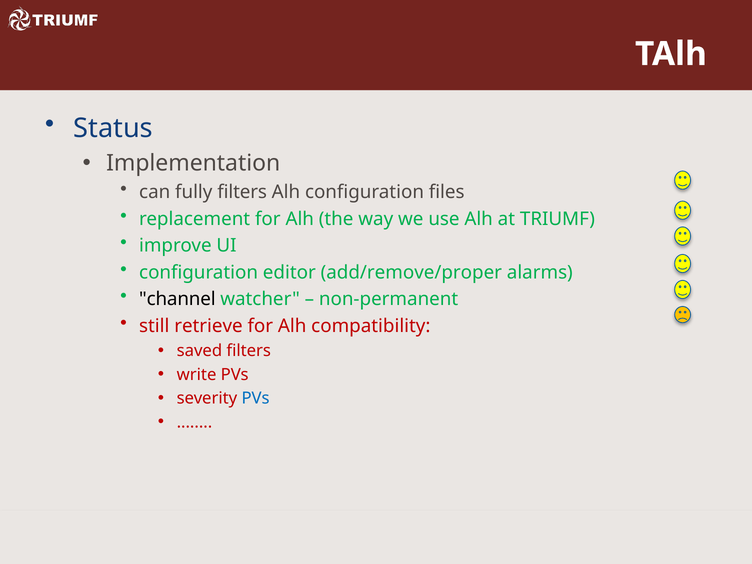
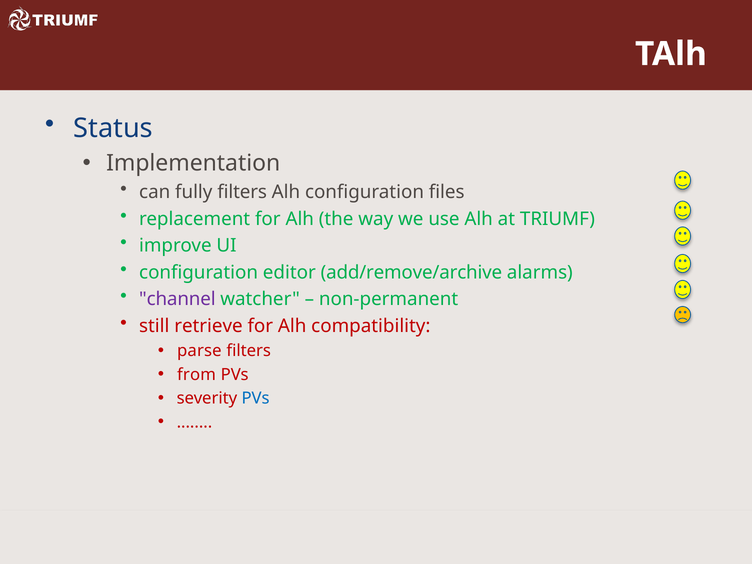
add/remove/proper: add/remove/proper -> add/remove/archive
channel colour: black -> purple
saved: saved -> parse
write: write -> from
